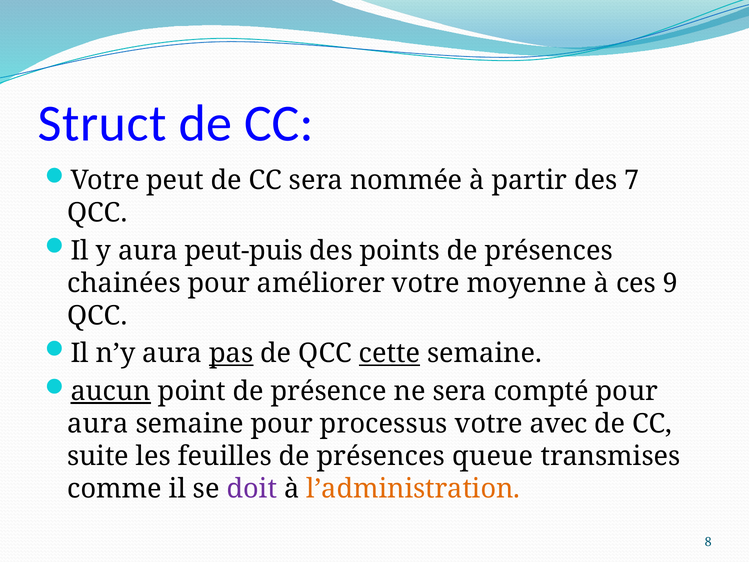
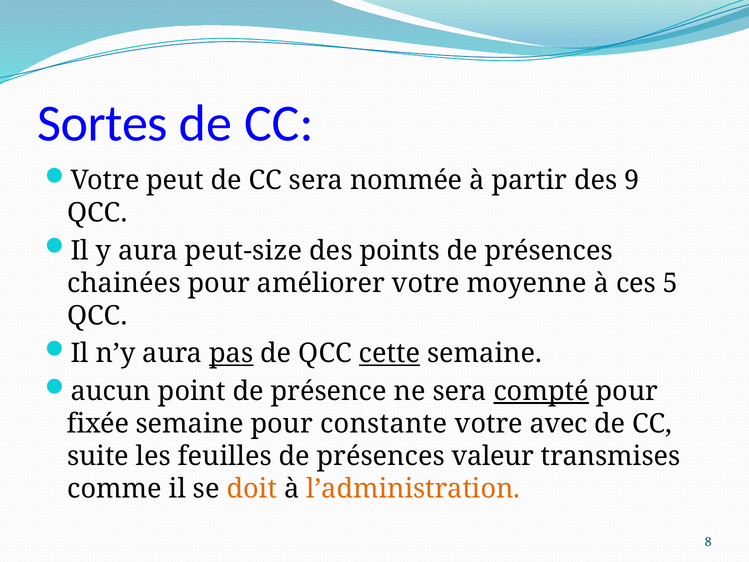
Struct: Struct -> Sortes
7: 7 -> 9
peut-puis: peut-puis -> peut-size
9: 9 -> 5
aucun underline: present -> none
compté underline: none -> present
aura at (98, 424): aura -> fixée
processus: processus -> constante
queue: queue -> valeur
doit colour: purple -> orange
